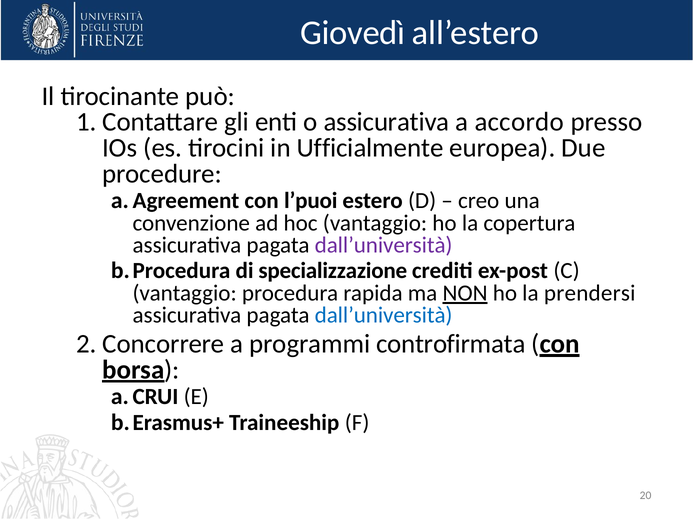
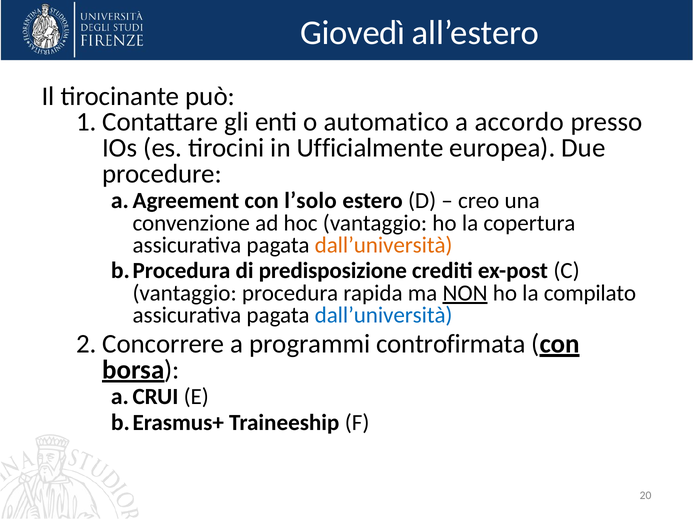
o assicurativa: assicurativa -> automatico
l’puoi: l’puoi -> l’solo
dall’università at (384, 245) colour: purple -> orange
specializzazione: specializzazione -> predisposizione
prendersi: prendersi -> compilato
